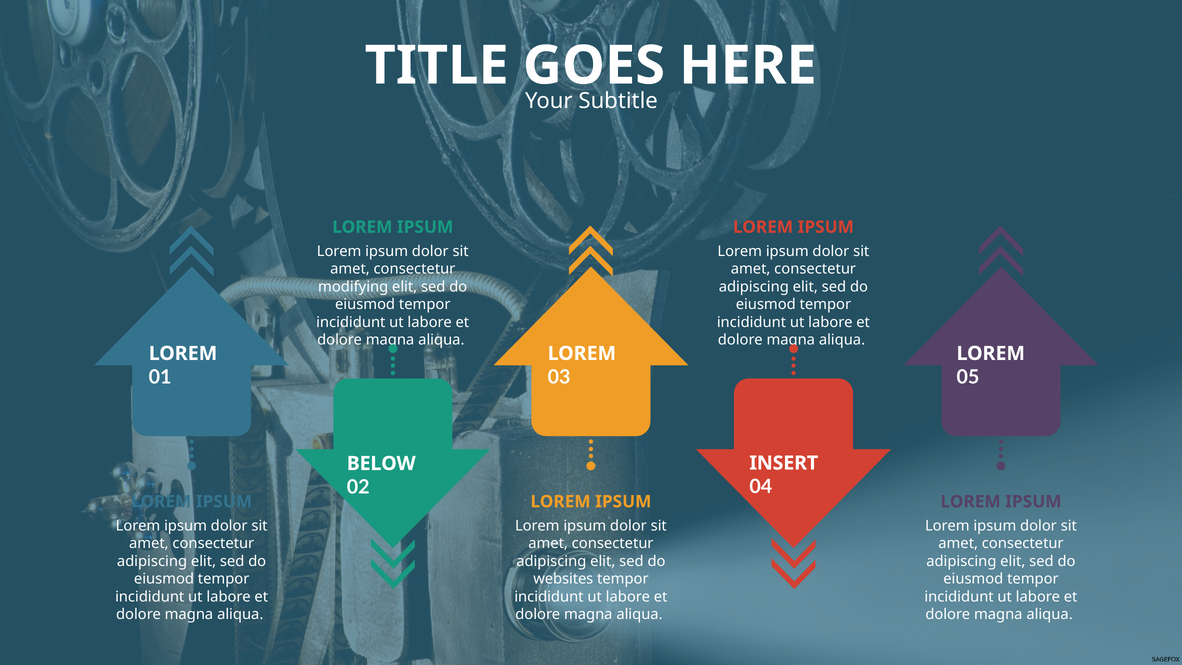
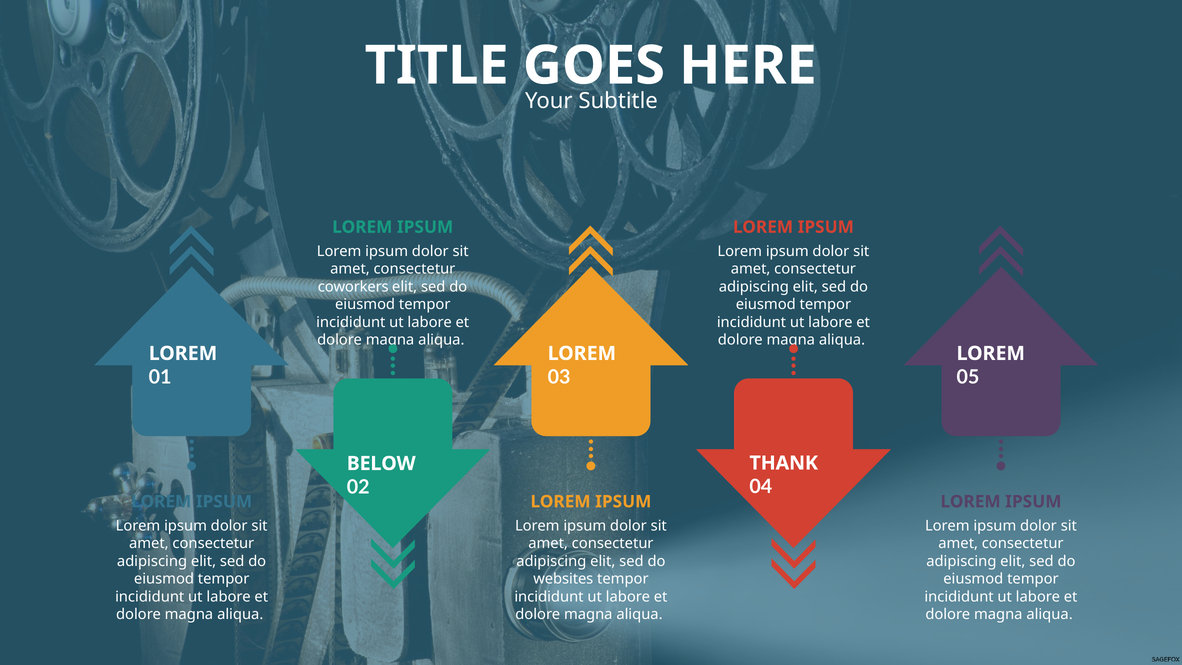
modifying: modifying -> coworkers
INSERT: INSERT -> THANK
